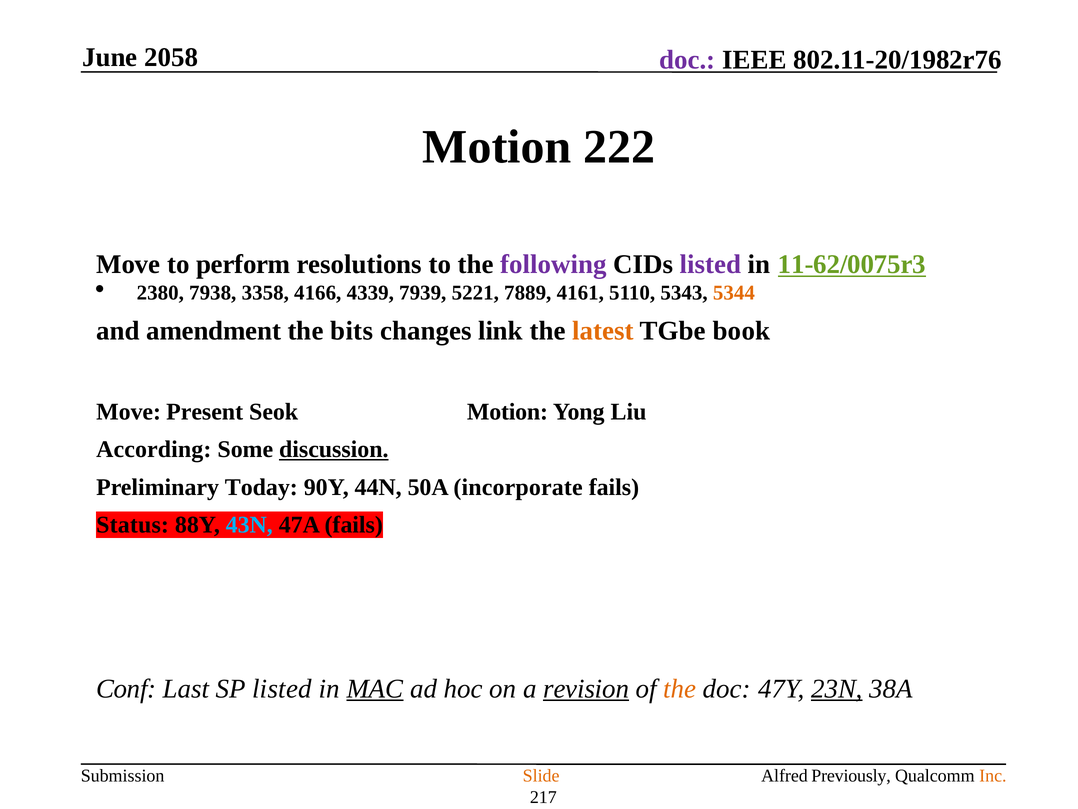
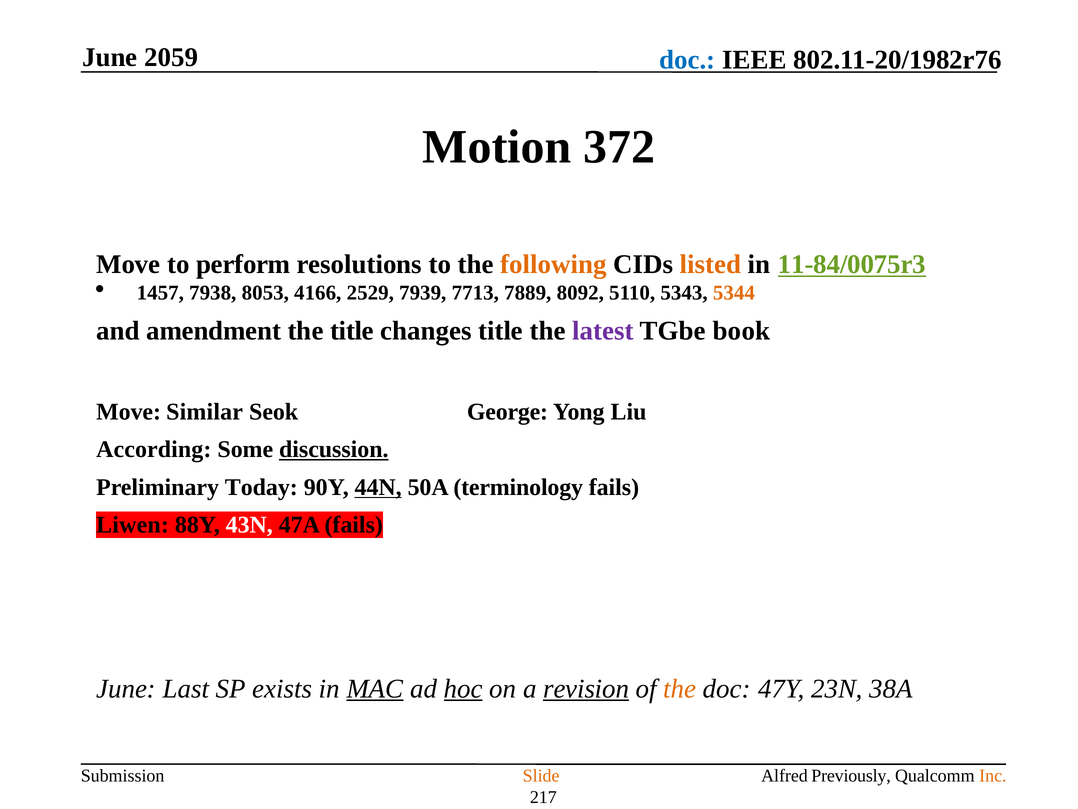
2058: 2058 -> 2059
doc at (687, 60) colour: purple -> blue
222: 222 -> 372
following colour: purple -> orange
listed at (711, 264) colour: purple -> orange
11-62/0075r3: 11-62/0075r3 -> 11-84/0075r3
2380: 2380 -> 1457
3358: 3358 -> 8053
4339: 4339 -> 2529
5221: 5221 -> 7713
4161: 4161 -> 8092
the bits: bits -> title
changes link: link -> title
latest colour: orange -> purple
Present: Present -> Similar
Seok Motion: Motion -> George
44N underline: none -> present
incorporate: incorporate -> terminology
Status: Status -> Liwen
43N colour: light blue -> white
Conf at (126, 688): Conf -> June
SP listed: listed -> exists
hoc underline: none -> present
23N underline: present -> none
